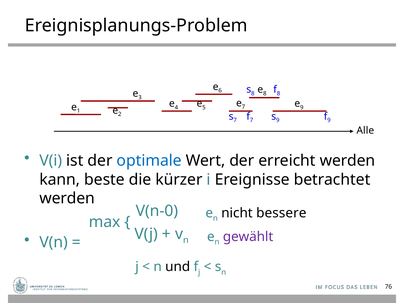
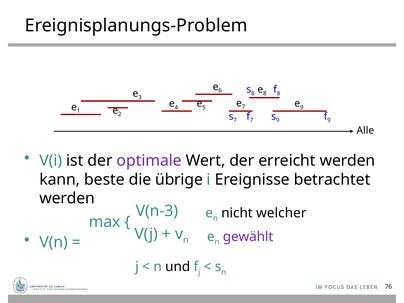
optimale colour: blue -> purple
kürzer: kürzer -> übrige
V(n-0: V(n-0 -> V(n-3
bessere: bessere -> welcher
